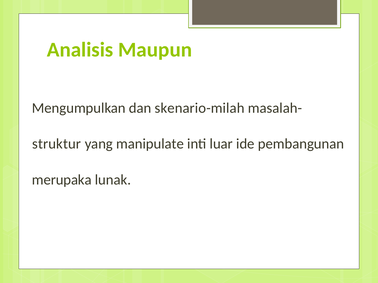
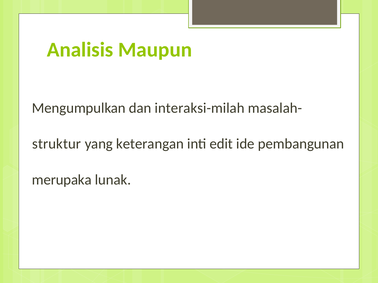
skenario-milah: skenario-milah -> interaksi-milah
manipulate: manipulate -> keterangan
luar: luar -> edit
